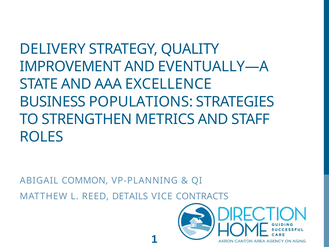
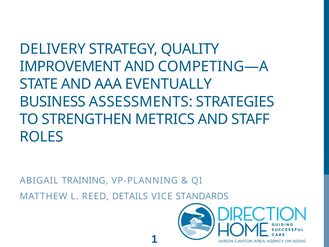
EVENTUALLY—A: EVENTUALLY—A -> COMPETING—A
EXCELLENCE: EXCELLENCE -> EVENTUALLY
POPULATIONS: POPULATIONS -> ASSESSMENTS
COMMON: COMMON -> TRAINING
CONTRACTS: CONTRACTS -> STANDARDS
